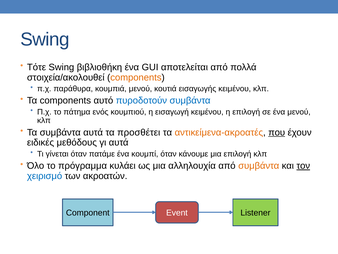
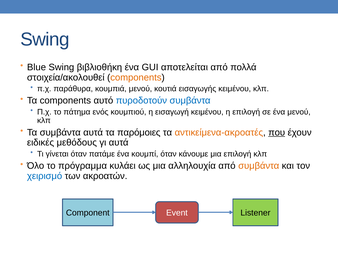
Τότε: Τότε -> Blue
προσθέτει: προσθέτει -> παρόμοιες
τον underline: present -> none
